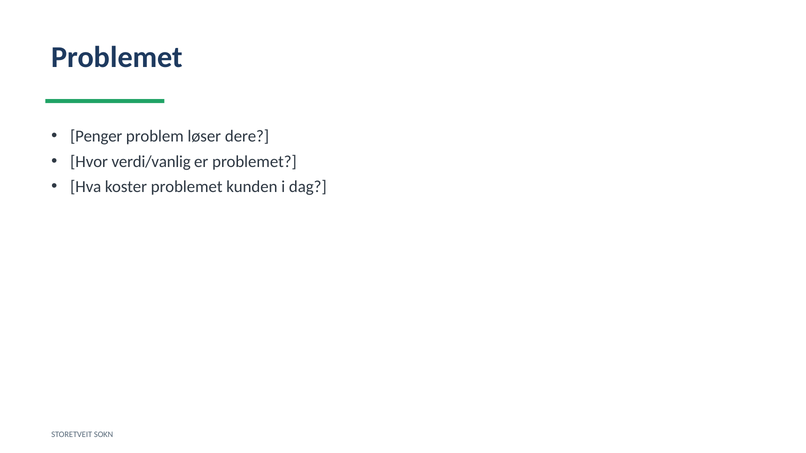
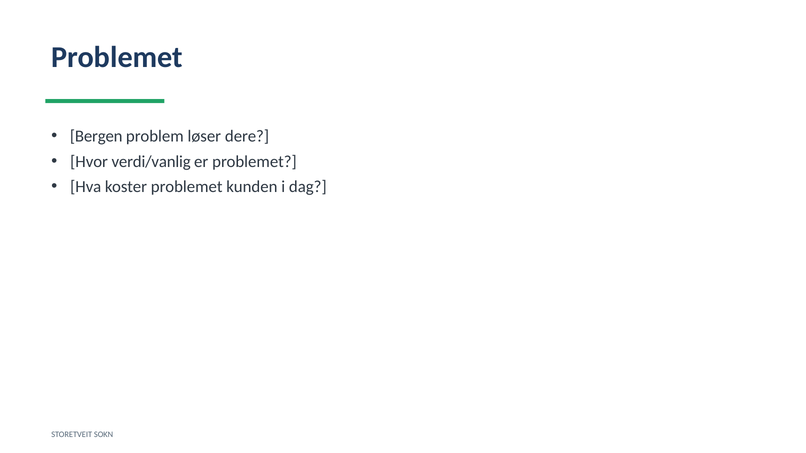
Penger: Penger -> Bergen
